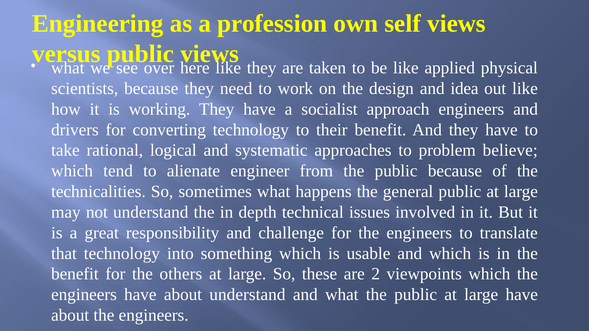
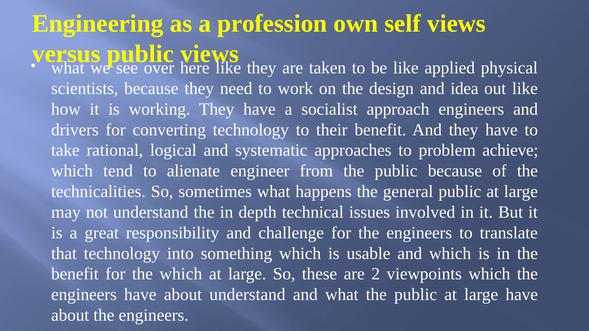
believe: believe -> achieve
the others: others -> which
